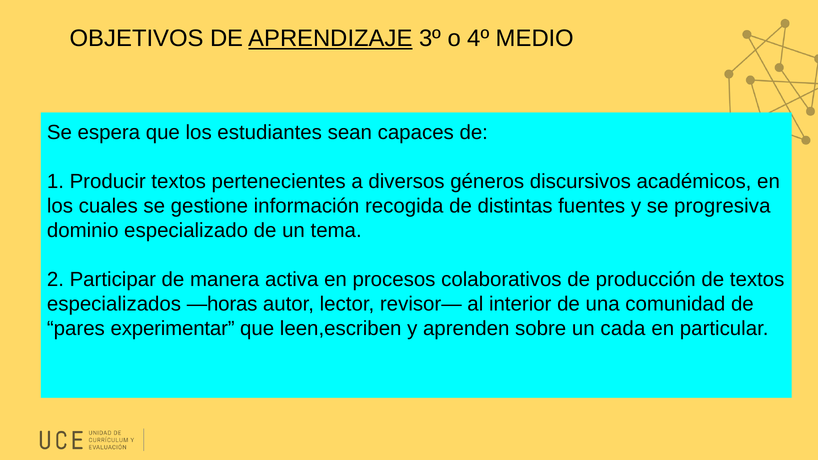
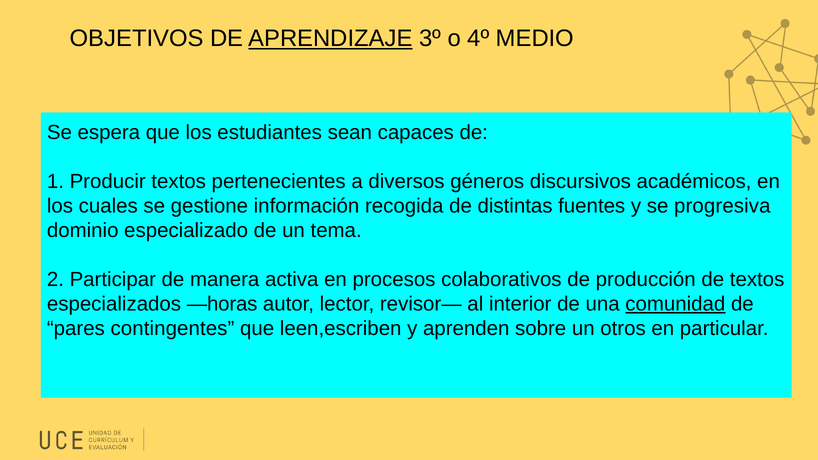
comunidad underline: none -> present
experimentar: experimentar -> contingentes
cada: cada -> otros
